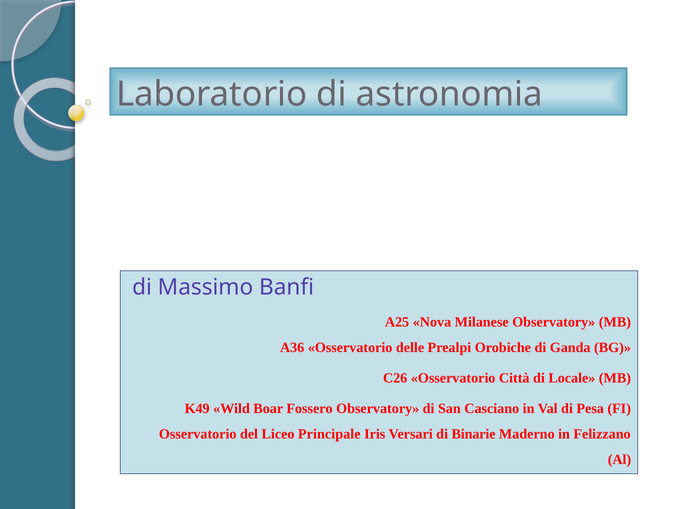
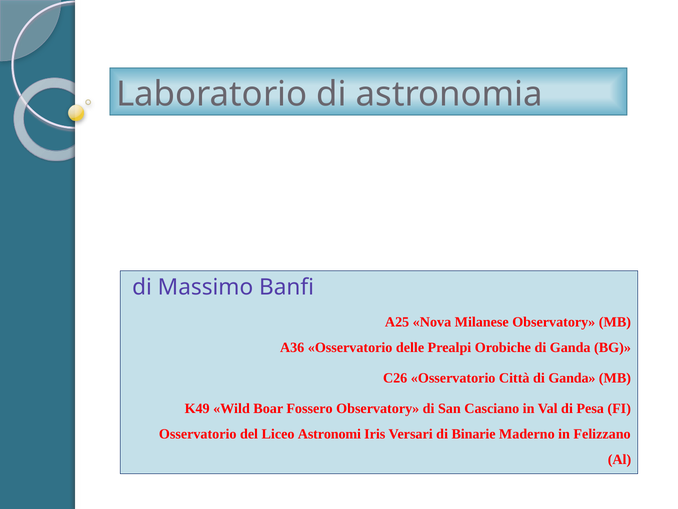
Città di Locale: Locale -> Ganda
Principale: Principale -> Astronomi
